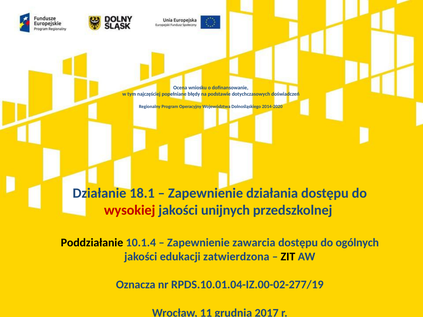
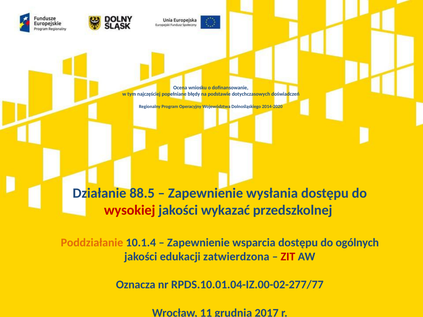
18.1: 18.1 -> 88.5
działania: działania -> wysłania
unijnych: unijnych -> wykazać
Poddziałanie colour: black -> orange
zawarcia: zawarcia -> wsparcia
ZIT colour: black -> red
RPDS.10.01.04-IZ.00-02-277/19: RPDS.10.01.04-IZ.00-02-277/19 -> RPDS.10.01.04-IZ.00-02-277/77
